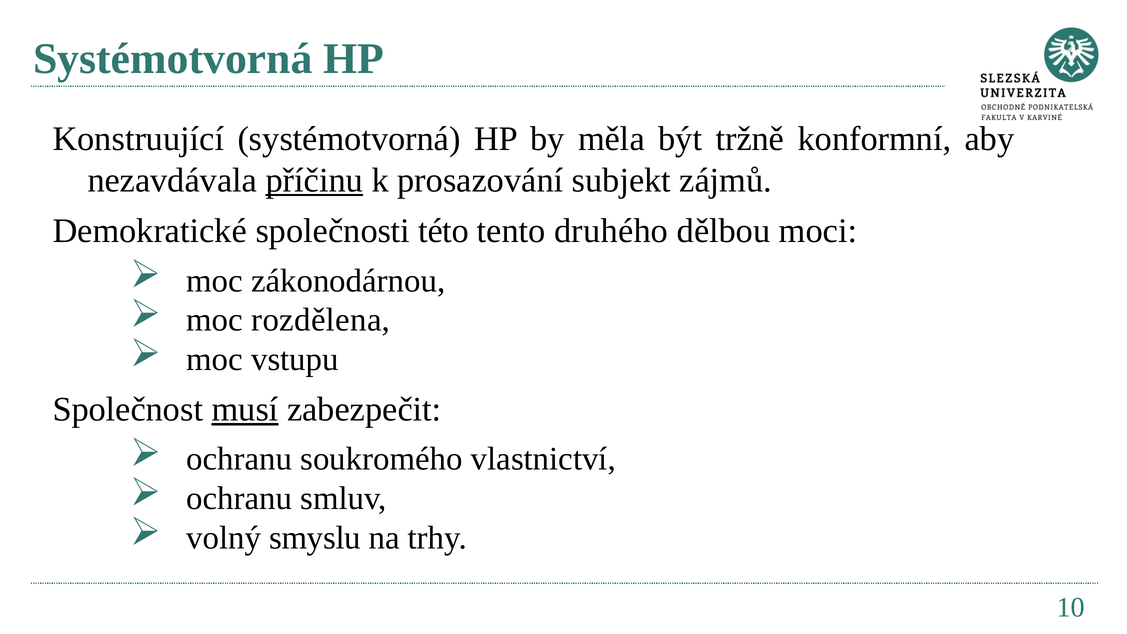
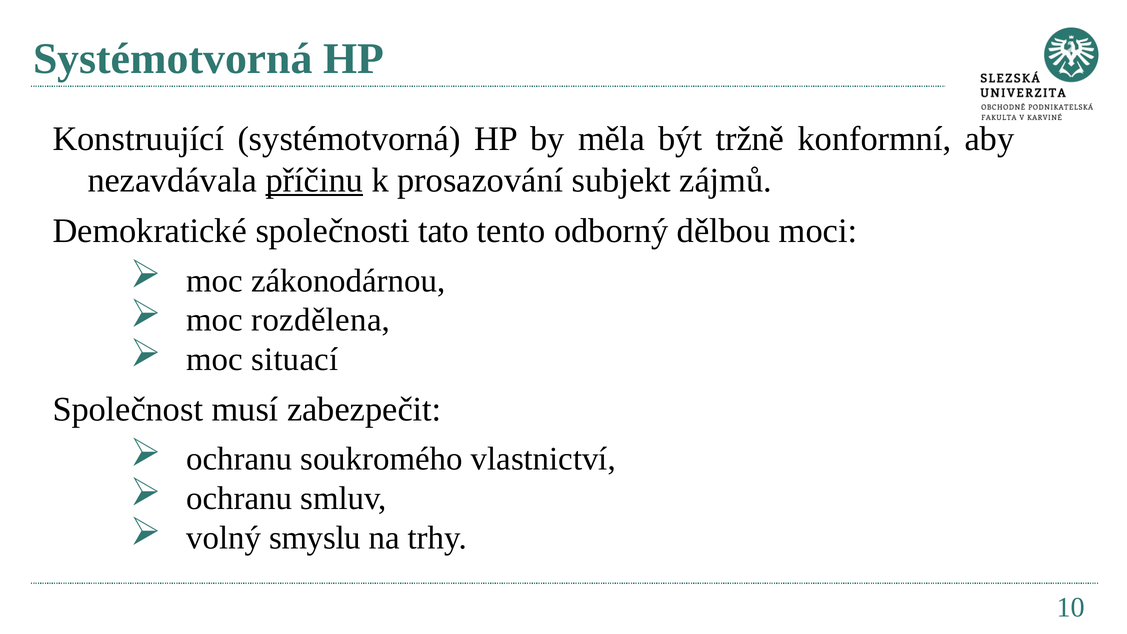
této: této -> tato
druhého: druhého -> odborný
vstupu: vstupu -> situací
musí underline: present -> none
